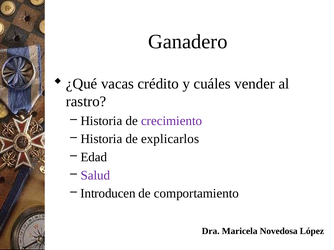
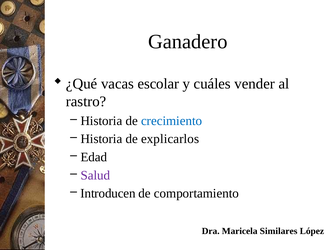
crédito: crédito -> escolar
crecimiento colour: purple -> blue
Novedosa: Novedosa -> Similares
